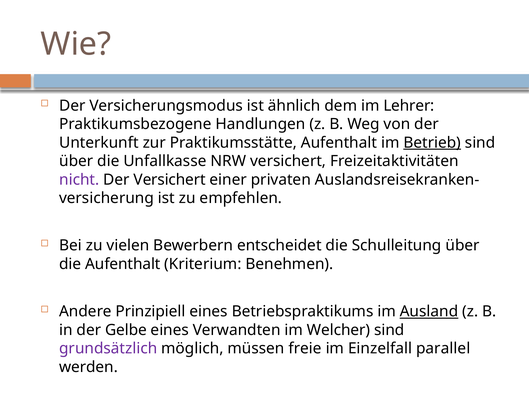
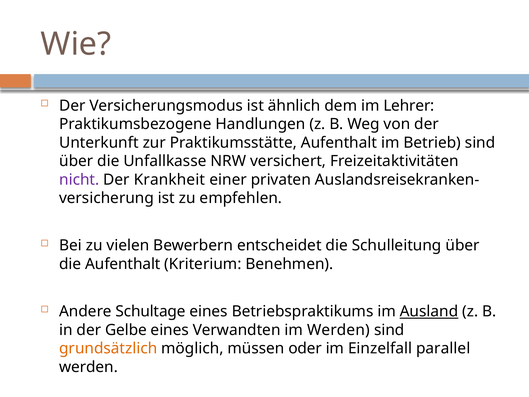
Betrieb underline: present -> none
Der Versichert: Versichert -> Krankheit
Prinzipiell: Prinzipiell -> Schultage
im Welcher: Welcher -> Werden
grundsätzlich colour: purple -> orange
freie: freie -> oder
